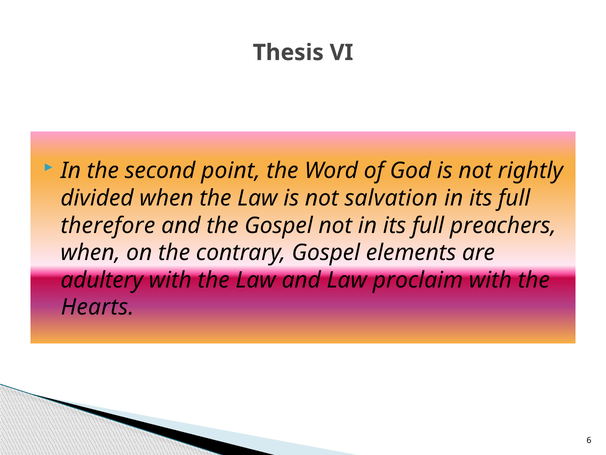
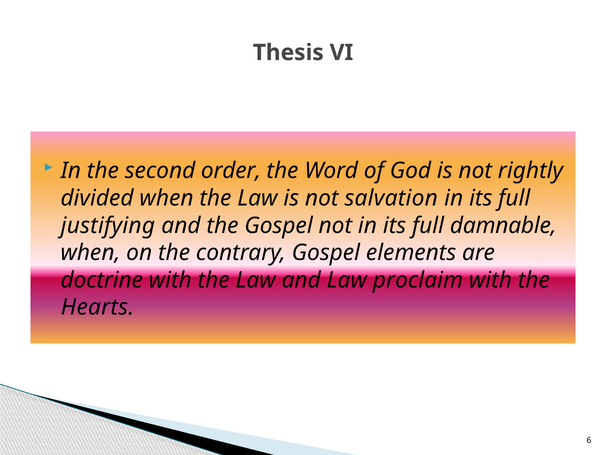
point: point -> order
therefore: therefore -> justifying
preachers: preachers -> damnable
adultery: adultery -> doctrine
